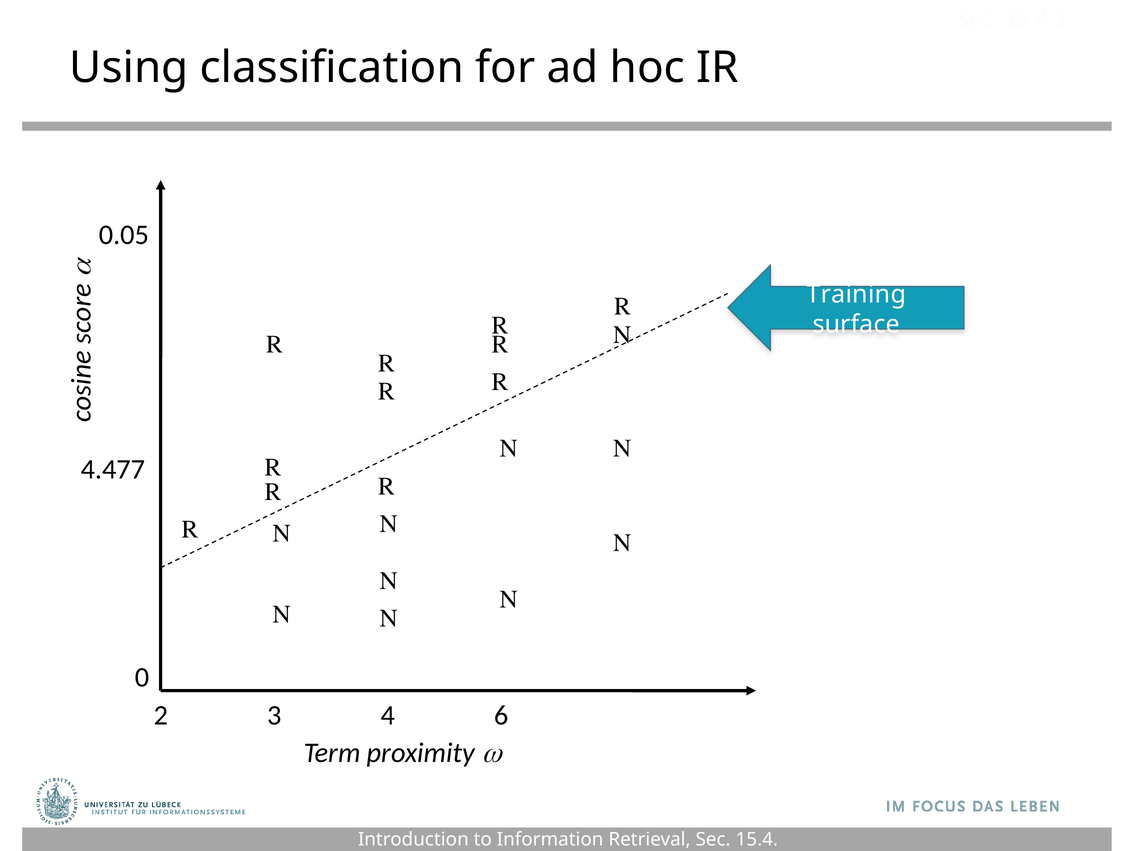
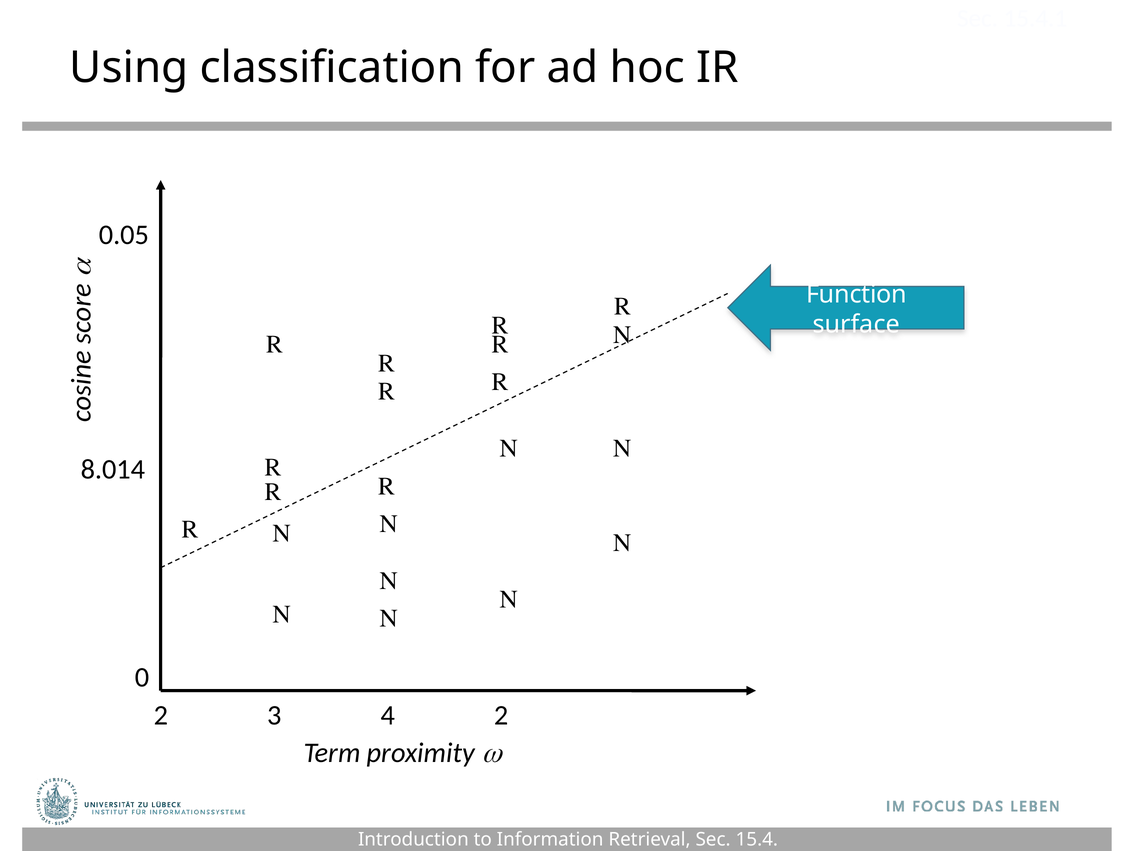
Training: Training -> Function
4.477: 4.477 -> 8.014
4 6: 6 -> 2
